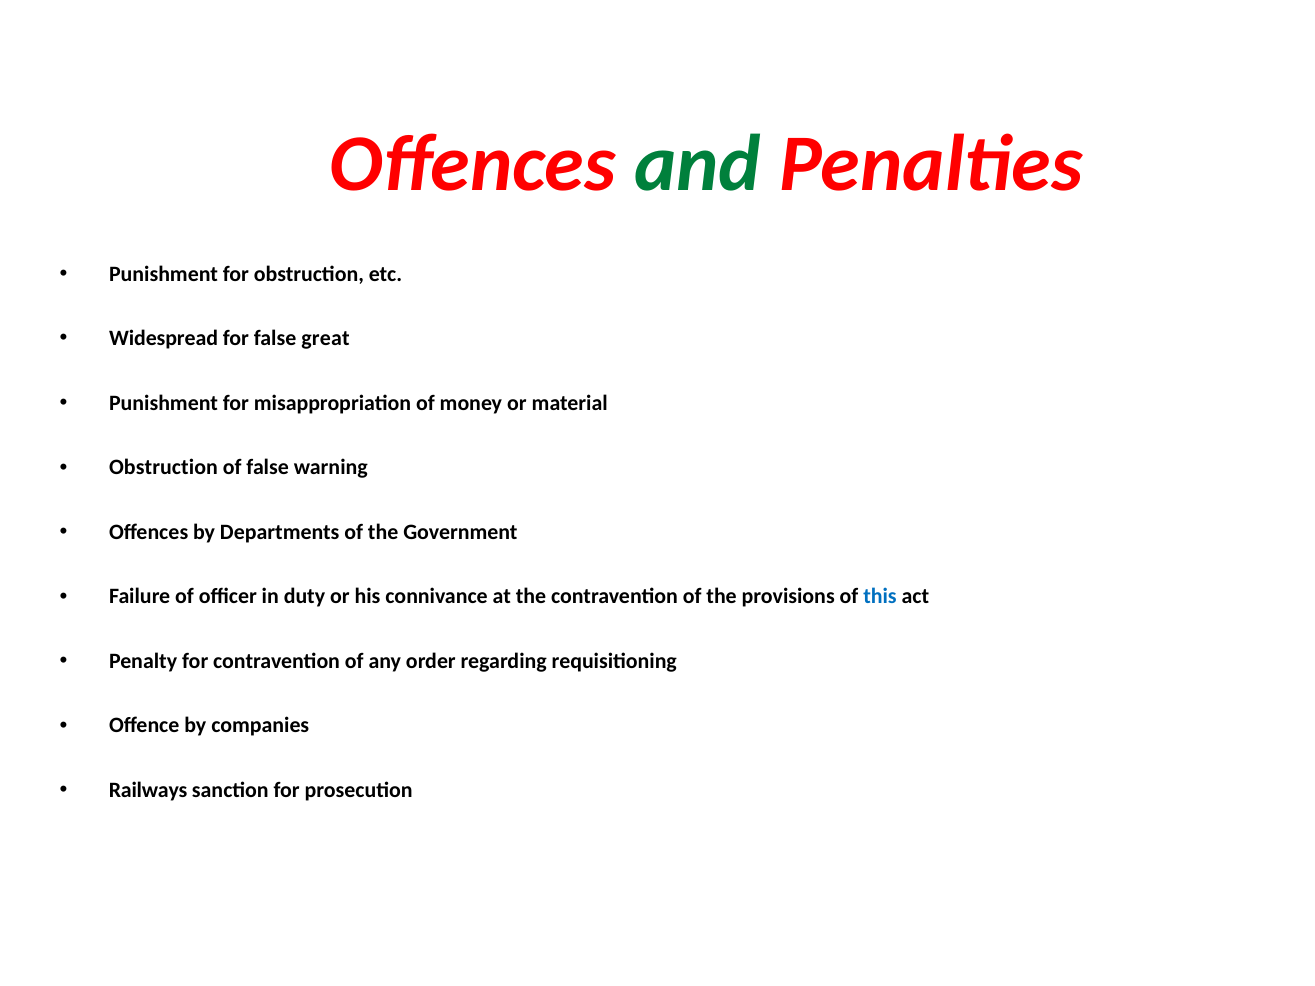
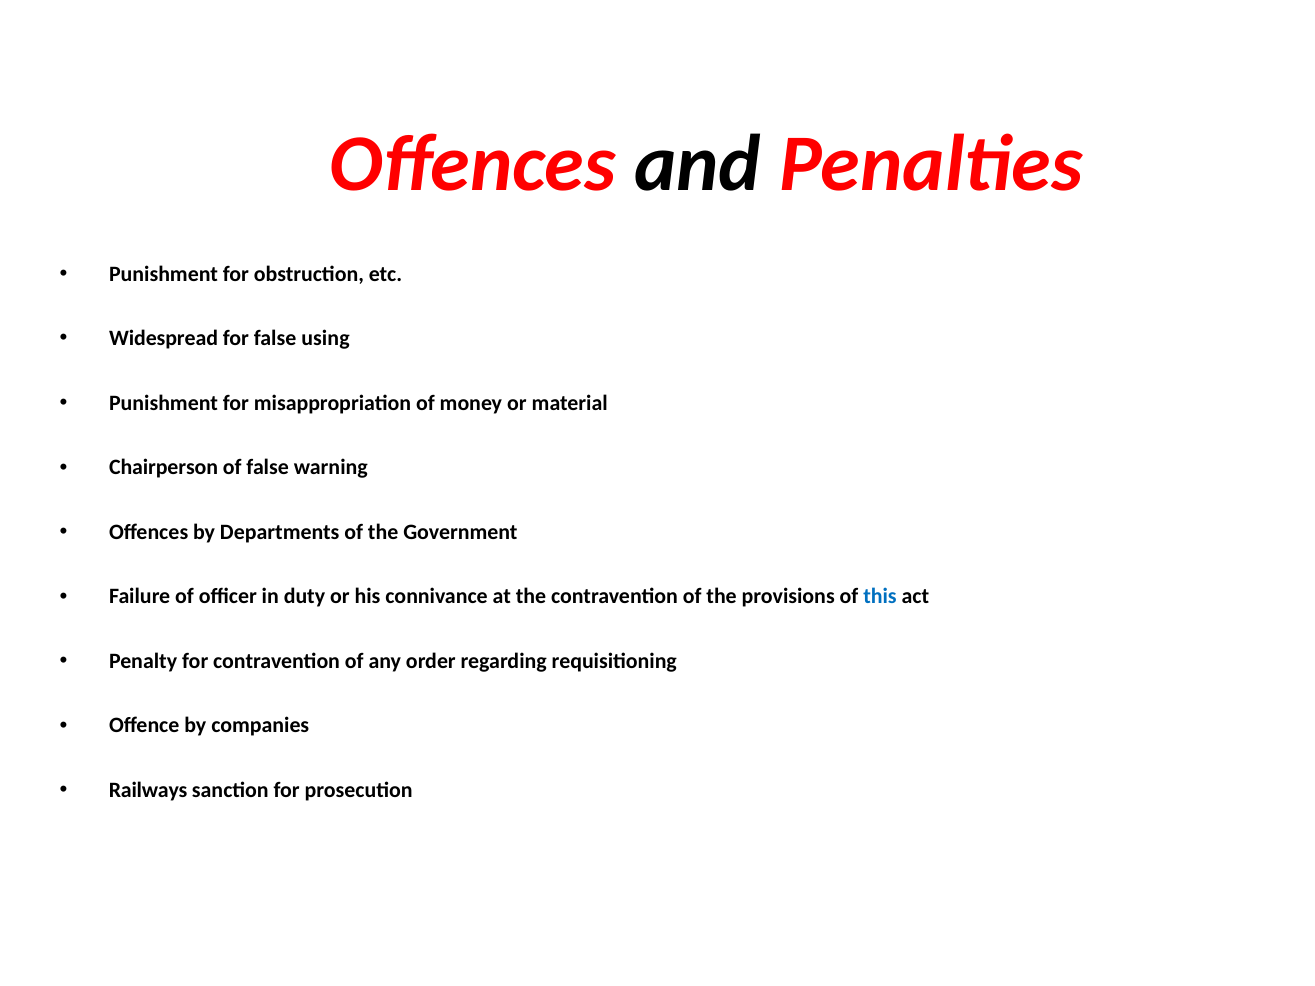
and colour: green -> black
great: great -> using
Obstruction at (163, 468): Obstruction -> Chairperson
